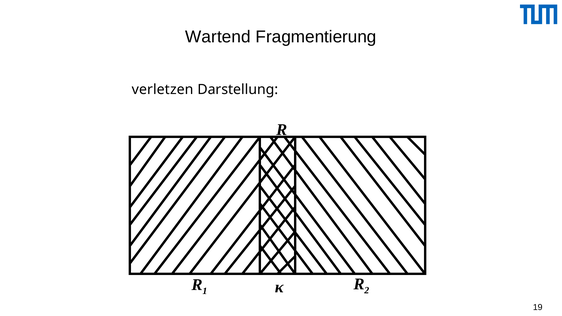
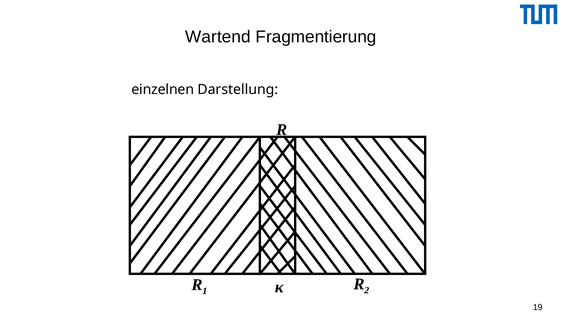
verletzen: verletzen -> einzelnen
